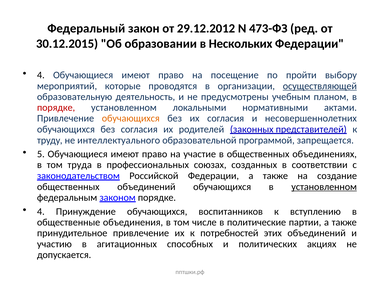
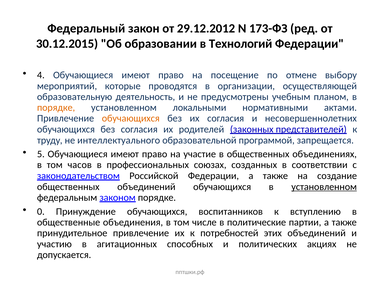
473-ФЗ: 473-ФЗ -> 173-ФЗ
Нескольких: Нескольких -> Технологий
пройти: пройти -> отмене
осуществляющей underline: present -> none
порядке at (56, 108) colour: red -> orange
труда: труда -> часов
4 at (41, 212): 4 -> 0
